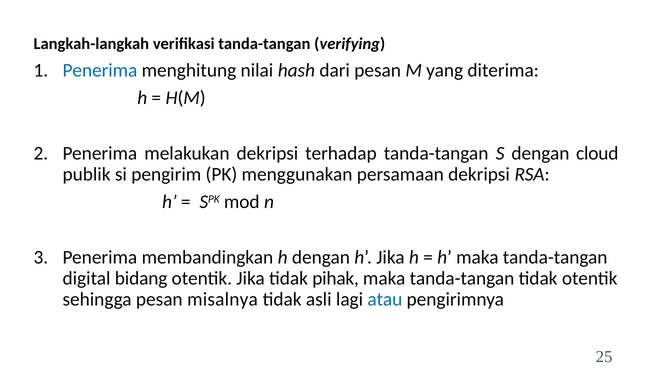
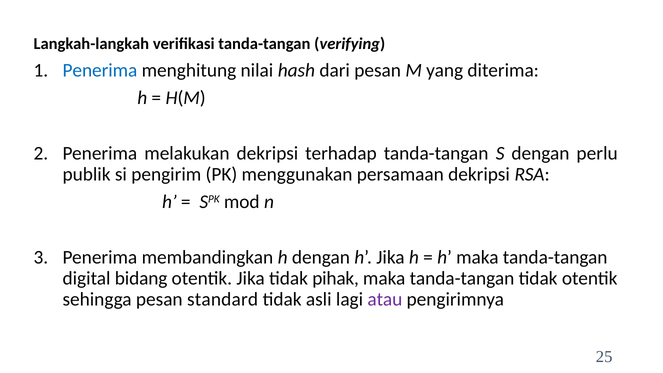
cloud: cloud -> perlu
misalnya: misalnya -> standard
atau colour: blue -> purple
